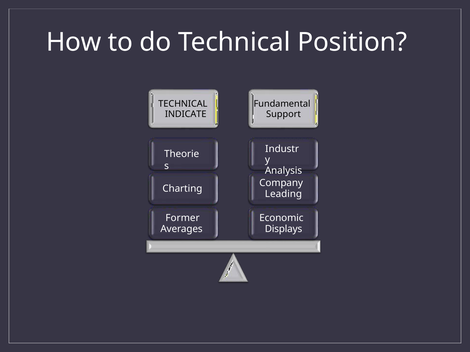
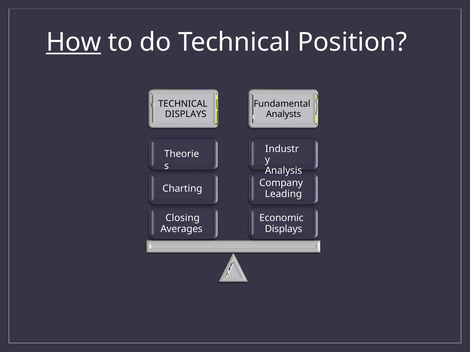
How underline: none -> present
INDICATE at (186, 114): INDICATE -> DISPLAYS
Support: Support -> Analysts
Former: Former -> Closing
